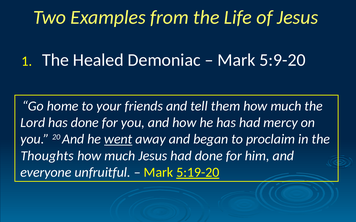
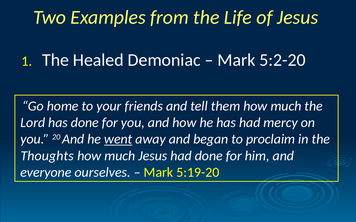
5:9-20: 5:9-20 -> 5:2-20
unfruitful: unfruitful -> ourselves
5:19-20 underline: present -> none
